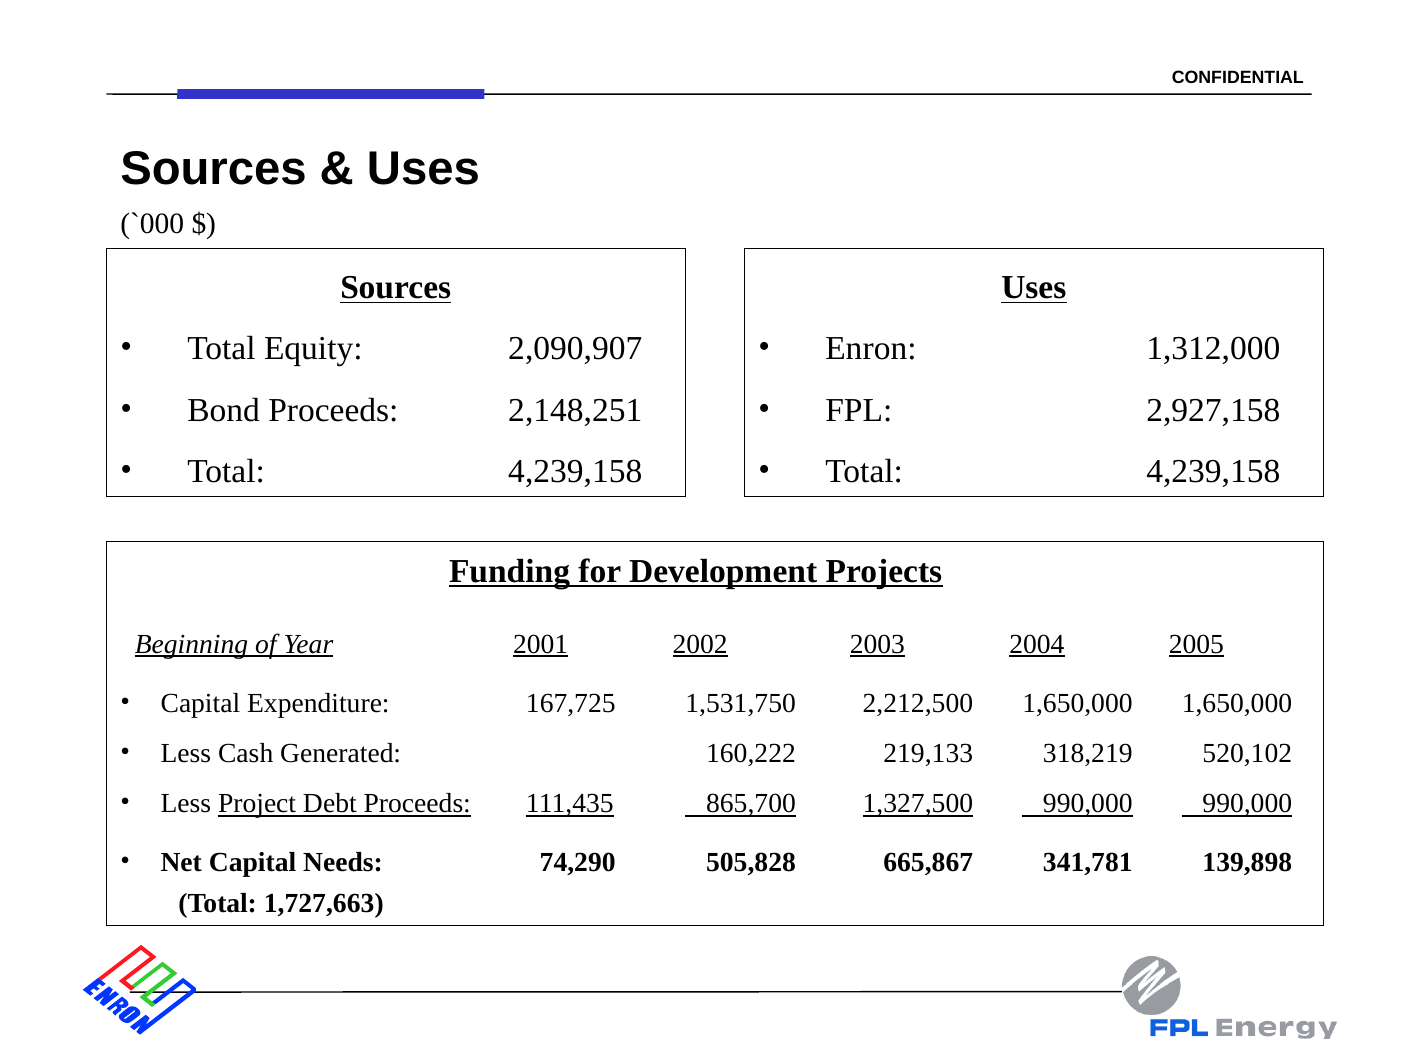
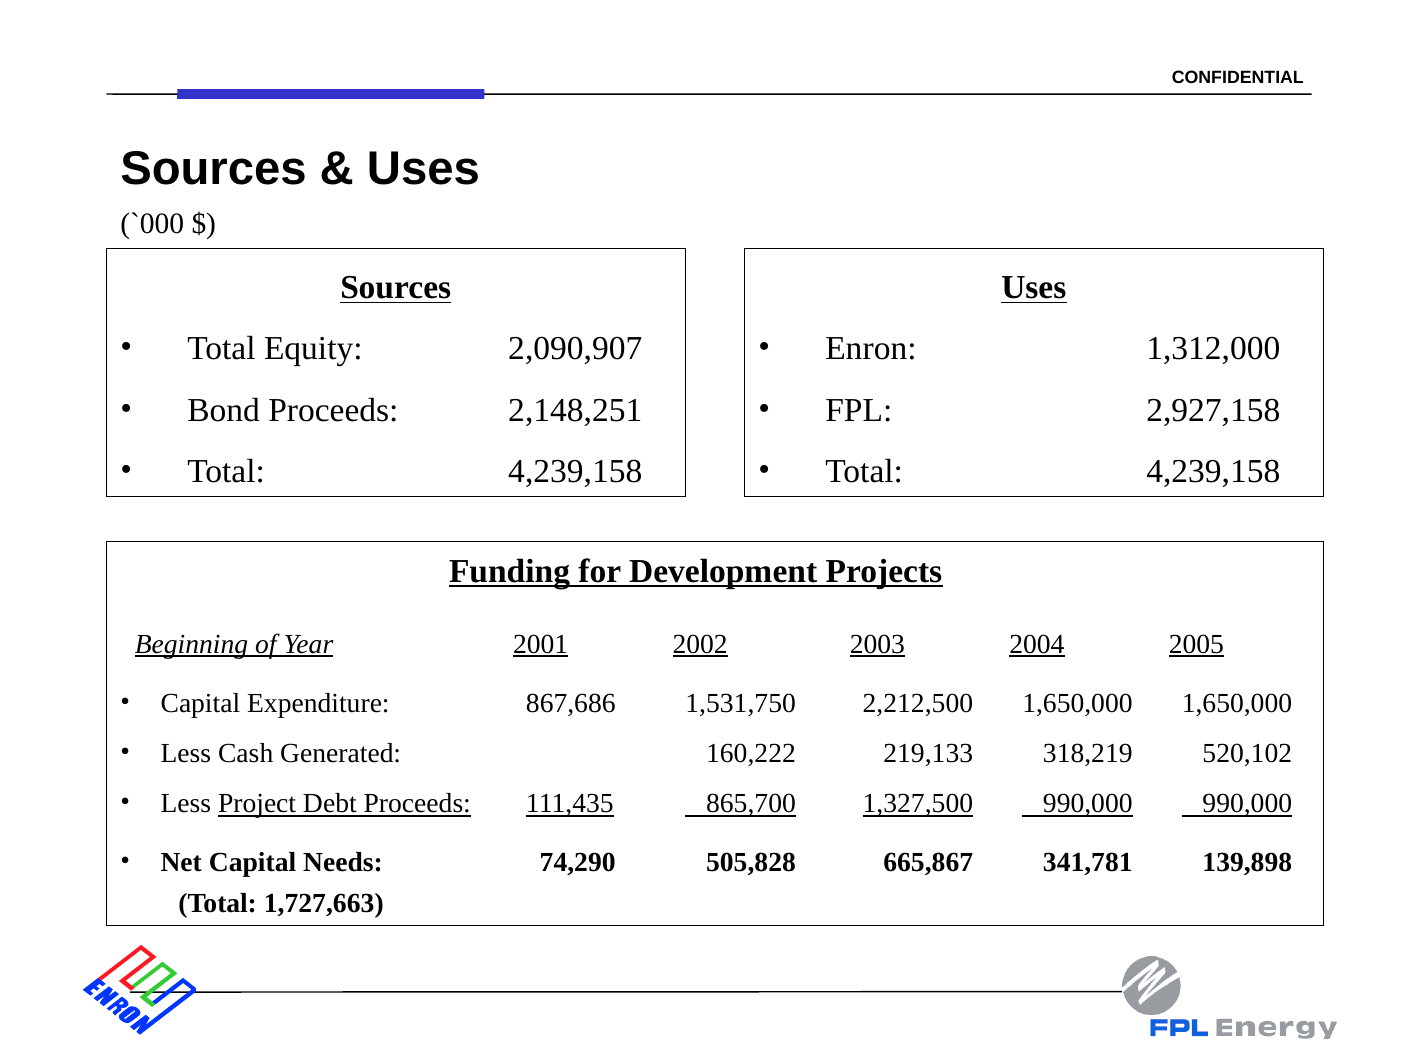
167,725: 167,725 -> 867,686
